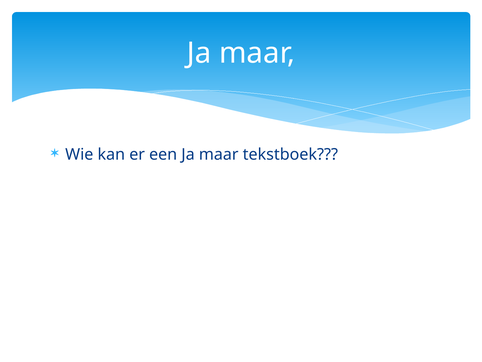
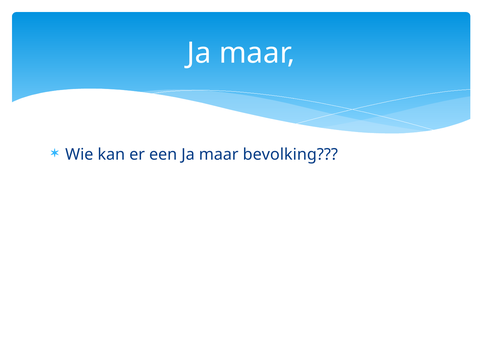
tekstboek: tekstboek -> bevolking
